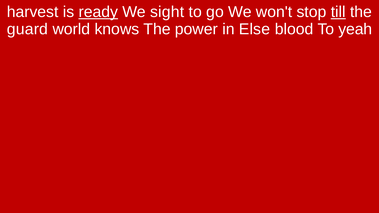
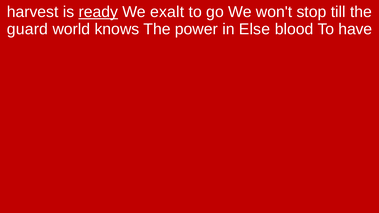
sight: sight -> exalt
till underline: present -> none
yeah: yeah -> have
